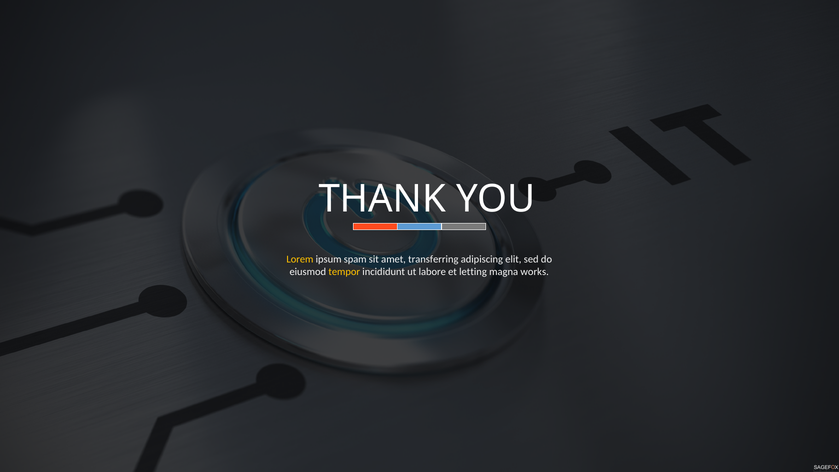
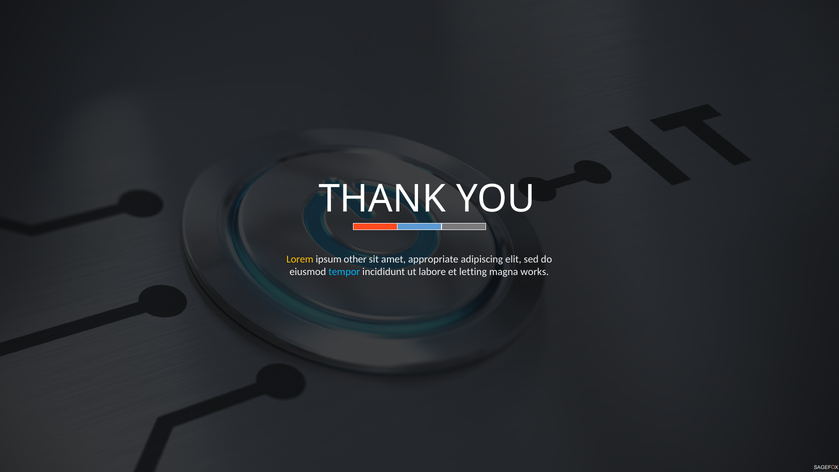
spam: spam -> other
transferring: transferring -> appropriate
tempor colour: yellow -> light blue
